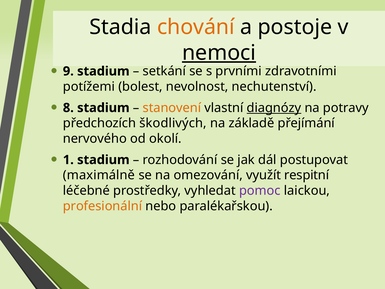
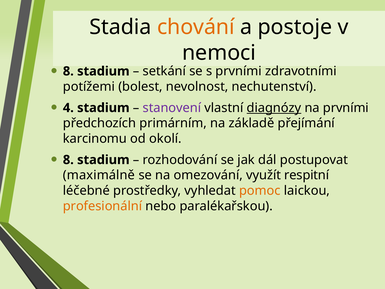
nemoci underline: present -> none
9 at (68, 71): 9 -> 8
8: 8 -> 4
stanovení colour: orange -> purple
na potravy: potravy -> prvními
škodlivých: škodlivých -> primárním
nervového: nervového -> karcinomu
1 at (68, 160): 1 -> 8
pomoc colour: purple -> orange
